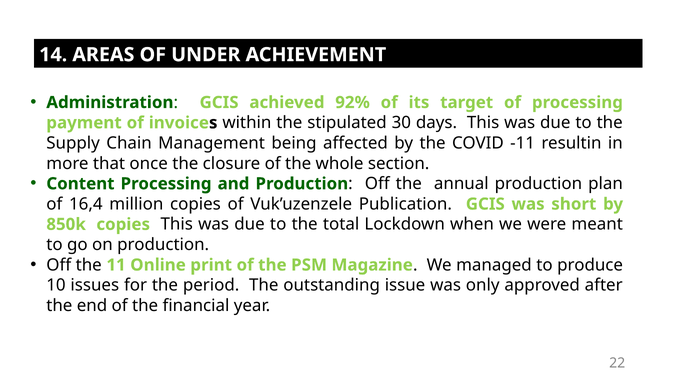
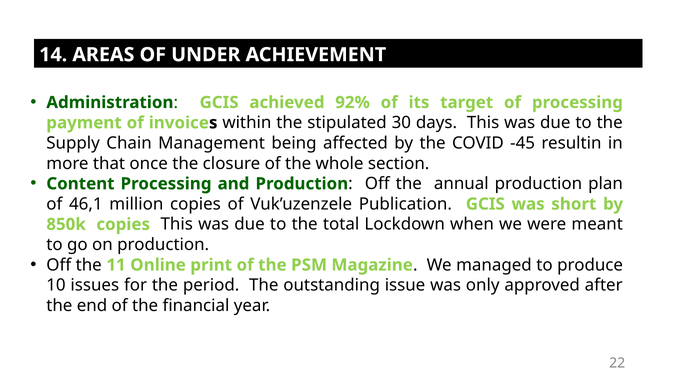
-11: -11 -> -45
16,4: 16,4 -> 46,1
